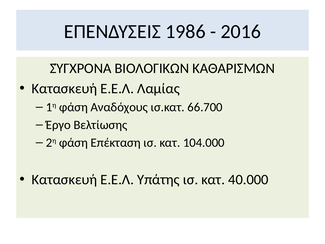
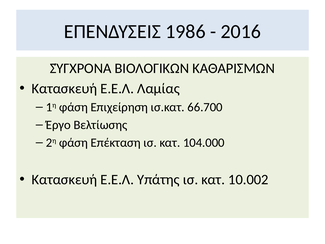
Αναδόχους: Αναδόχους -> Επιχείρηση
40.000: 40.000 -> 10.002
